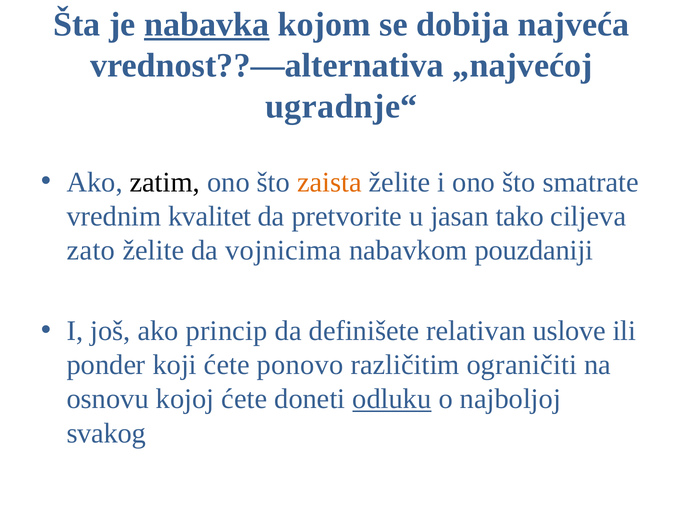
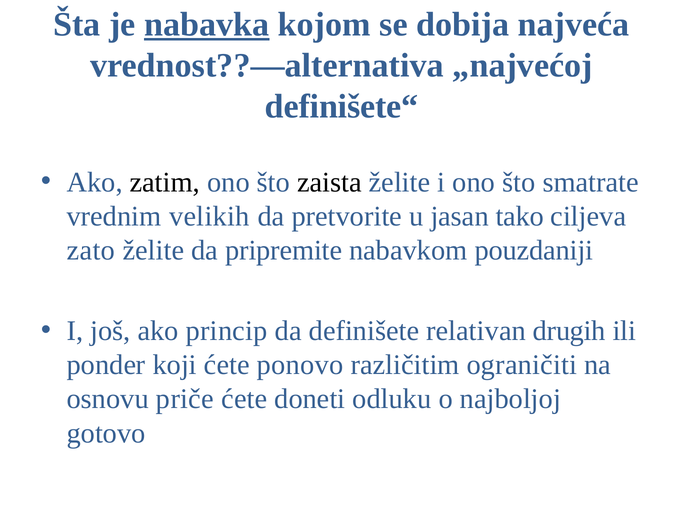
ugradnje“: ugradnje“ -> definišete“
zaista colour: orange -> black
kvalitet: kvalitet -> velikih
vojnicima: vojnicima -> pripremite
uslove: uslove -> drugih
kojoj: kojoj -> priče
odluku underline: present -> none
svakog: svakog -> gotovo
